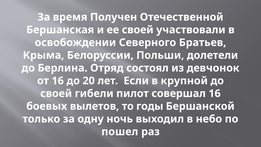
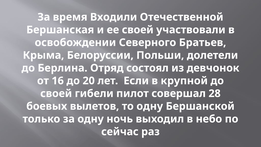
Получен: Получен -> Входили
совершал 16: 16 -> 28
то годы: годы -> одну
пошел: пошел -> сейчас
